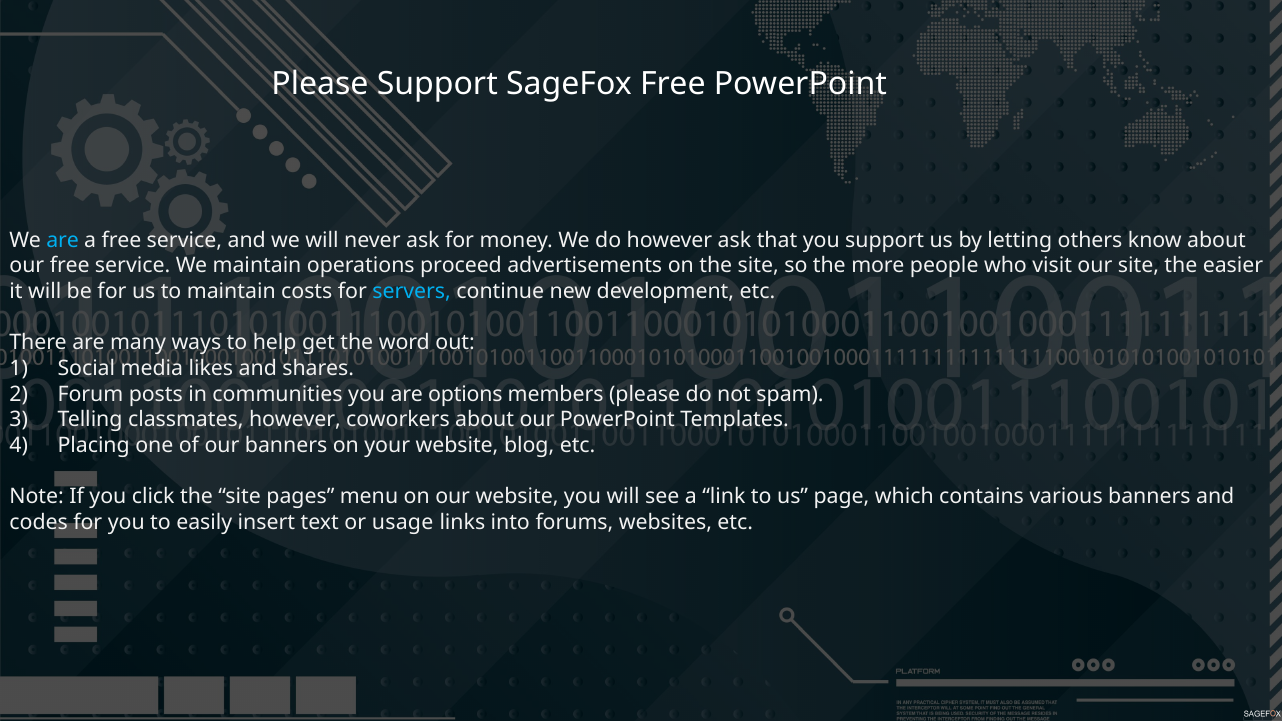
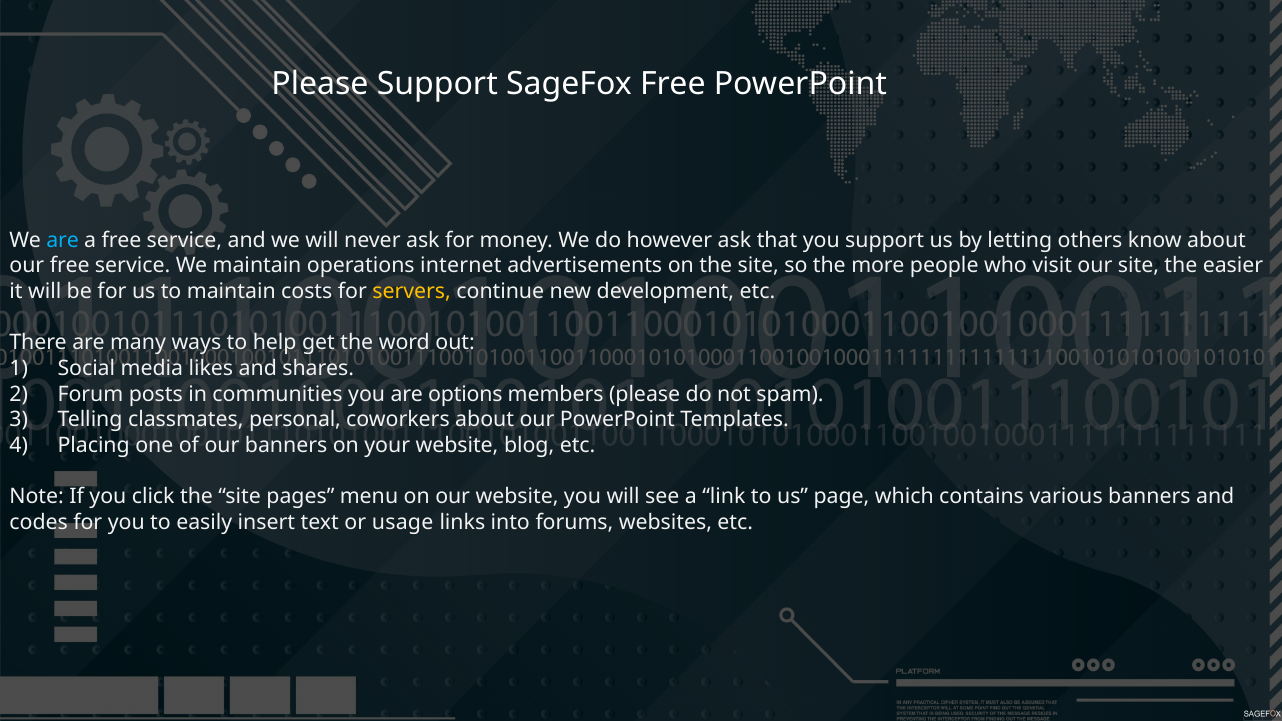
proceed: proceed -> internet
servers colour: light blue -> yellow
classmates however: however -> personal
